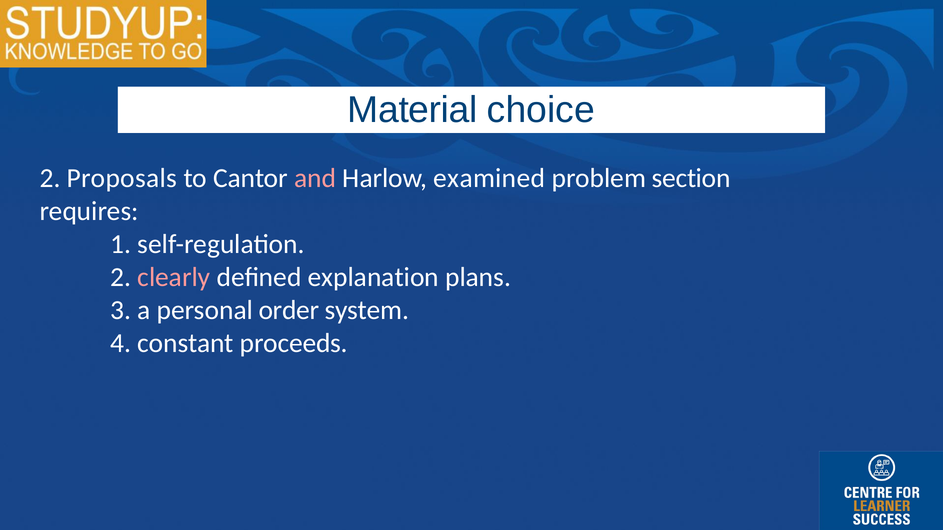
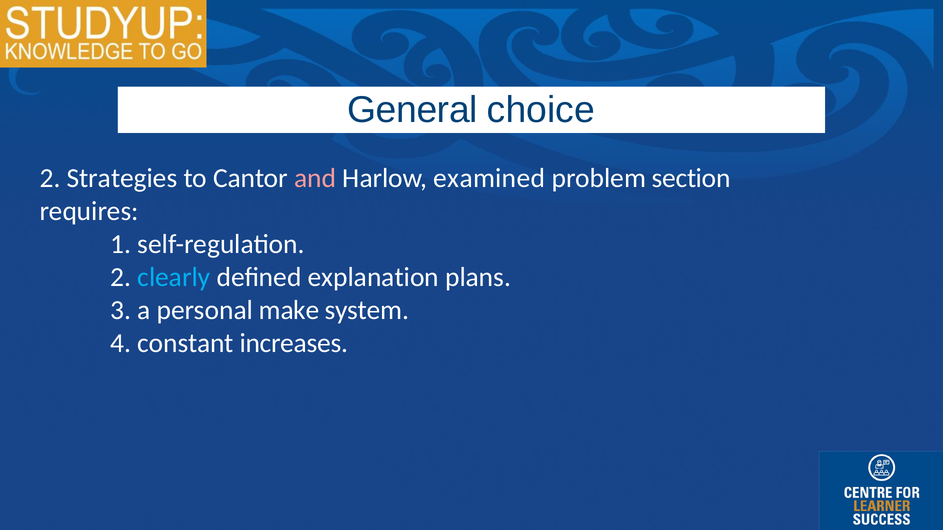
Material: Material -> General
Proposals: Proposals -> Strategies
clearly colour: pink -> light blue
order: order -> make
proceeds: proceeds -> increases
